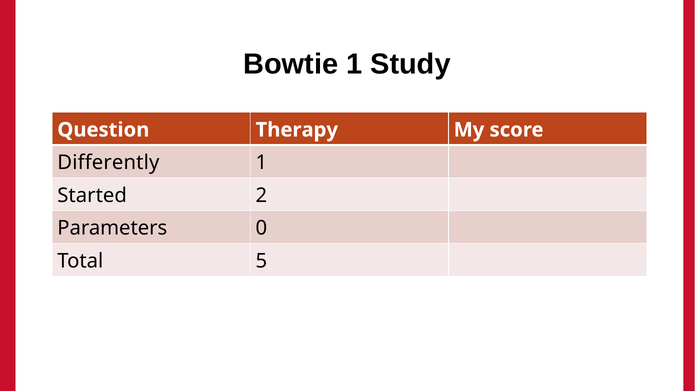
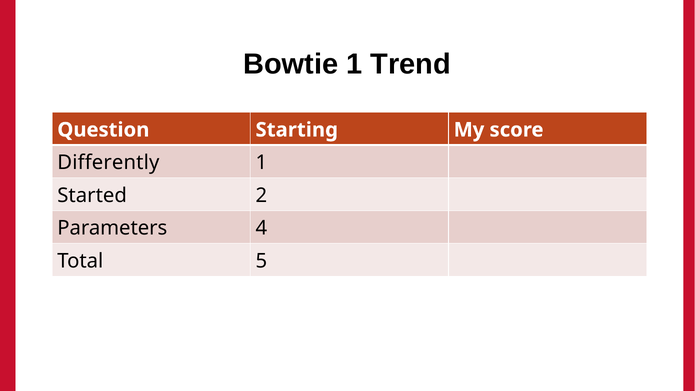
Study: Study -> Trend
Therapy: Therapy -> Starting
0: 0 -> 4
